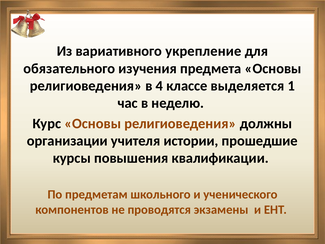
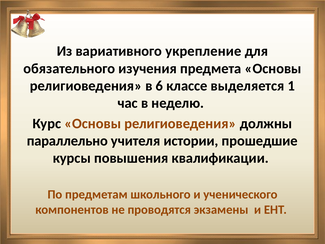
4: 4 -> 6
организации: организации -> параллельно
